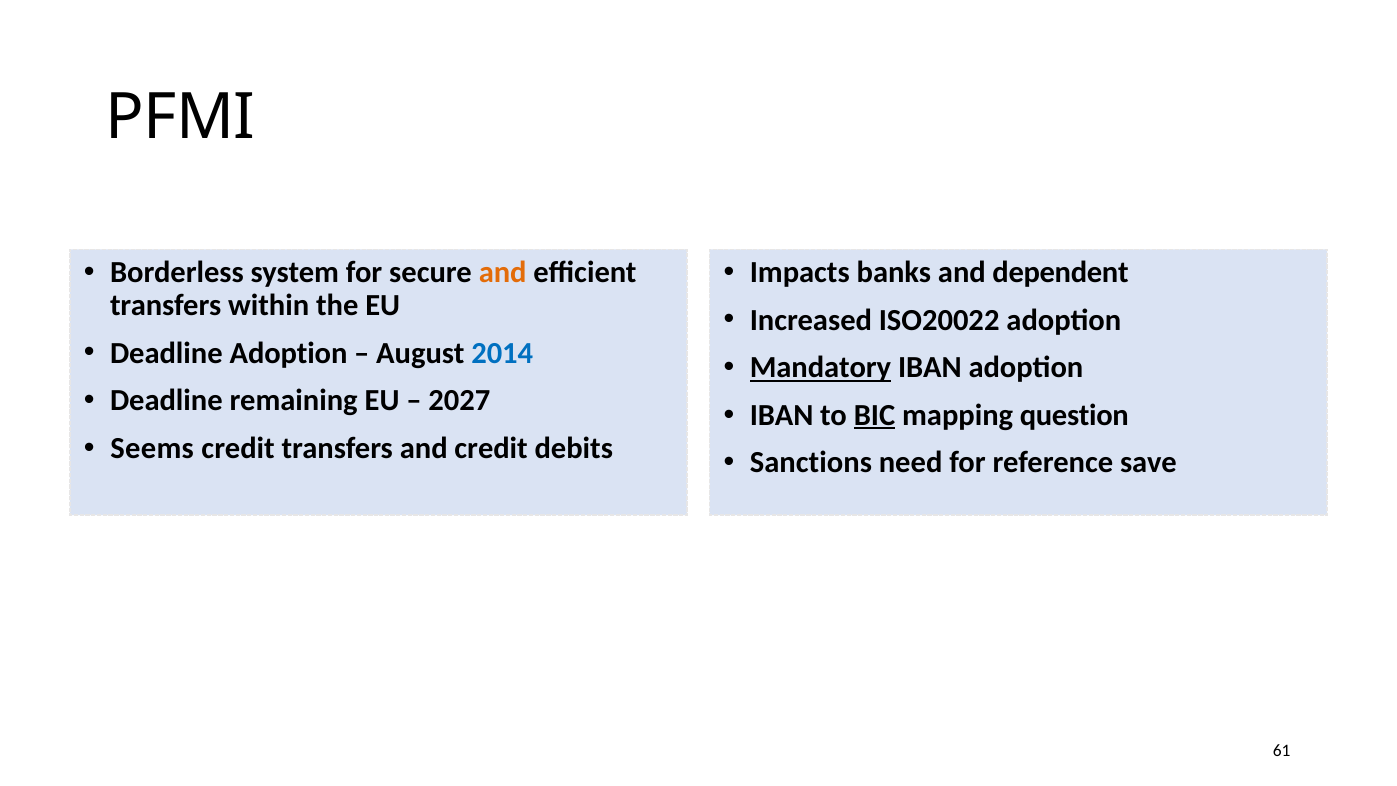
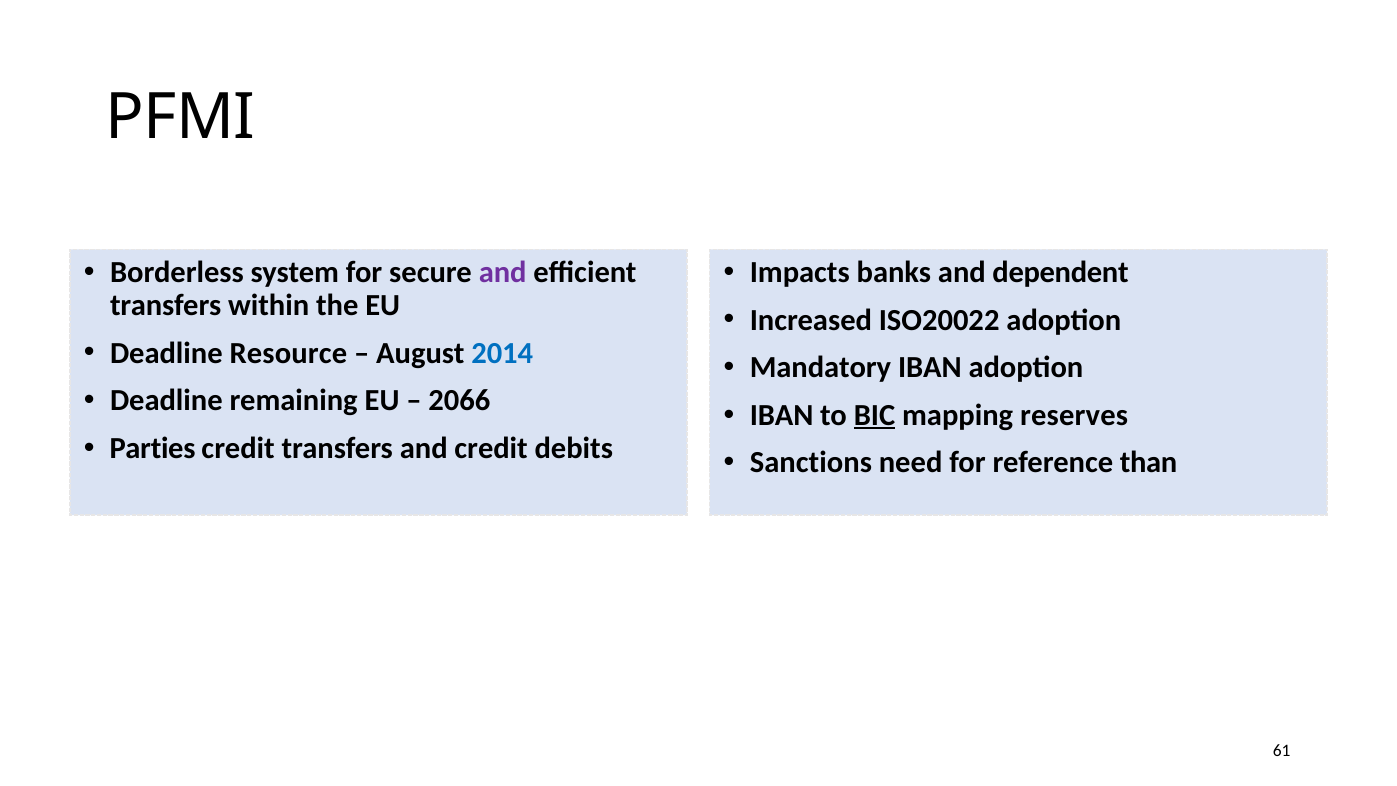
and at (503, 272) colour: orange -> purple
Deadline Adoption: Adoption -> Resource
Mandatory underline: present -> none
2027: 2027 -> 2066
question: question -> reserves
Seems: Seems -> Parties
save: save -> than
